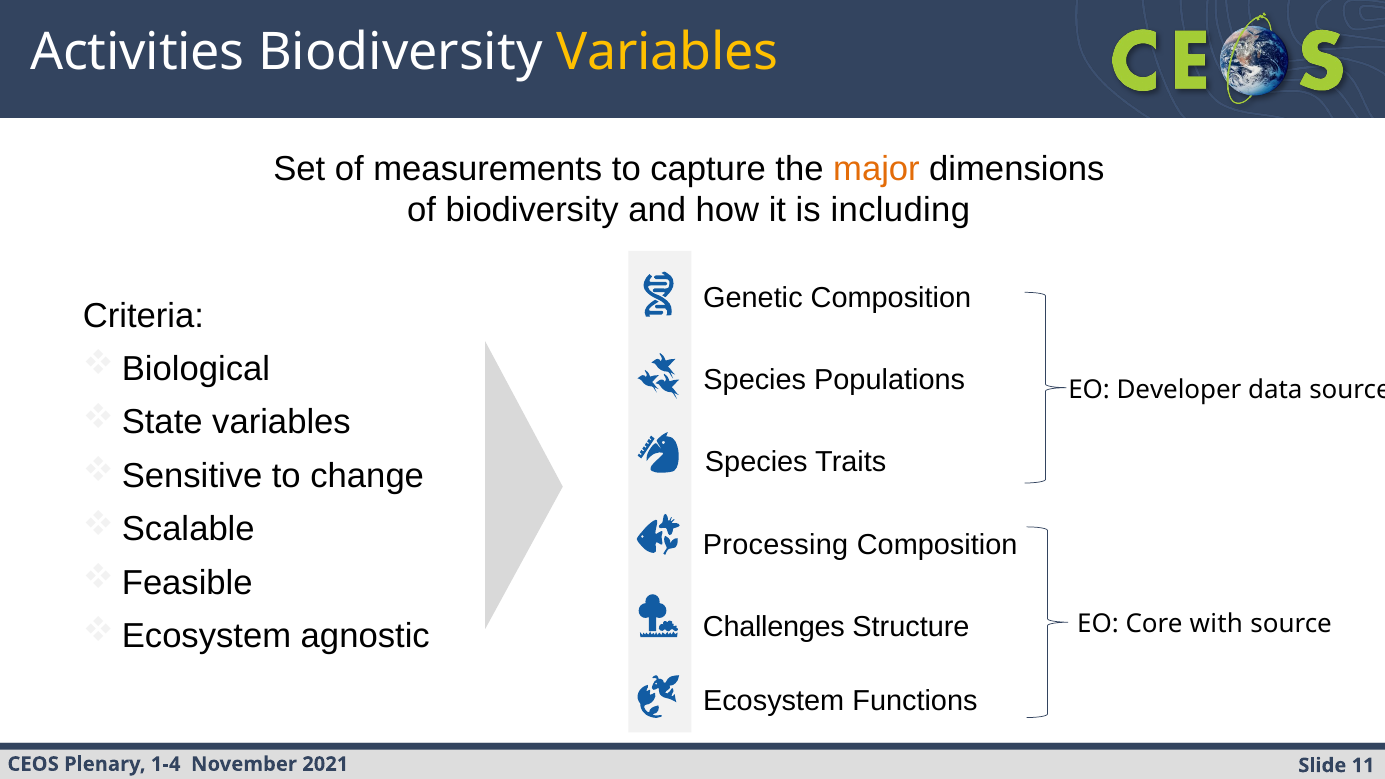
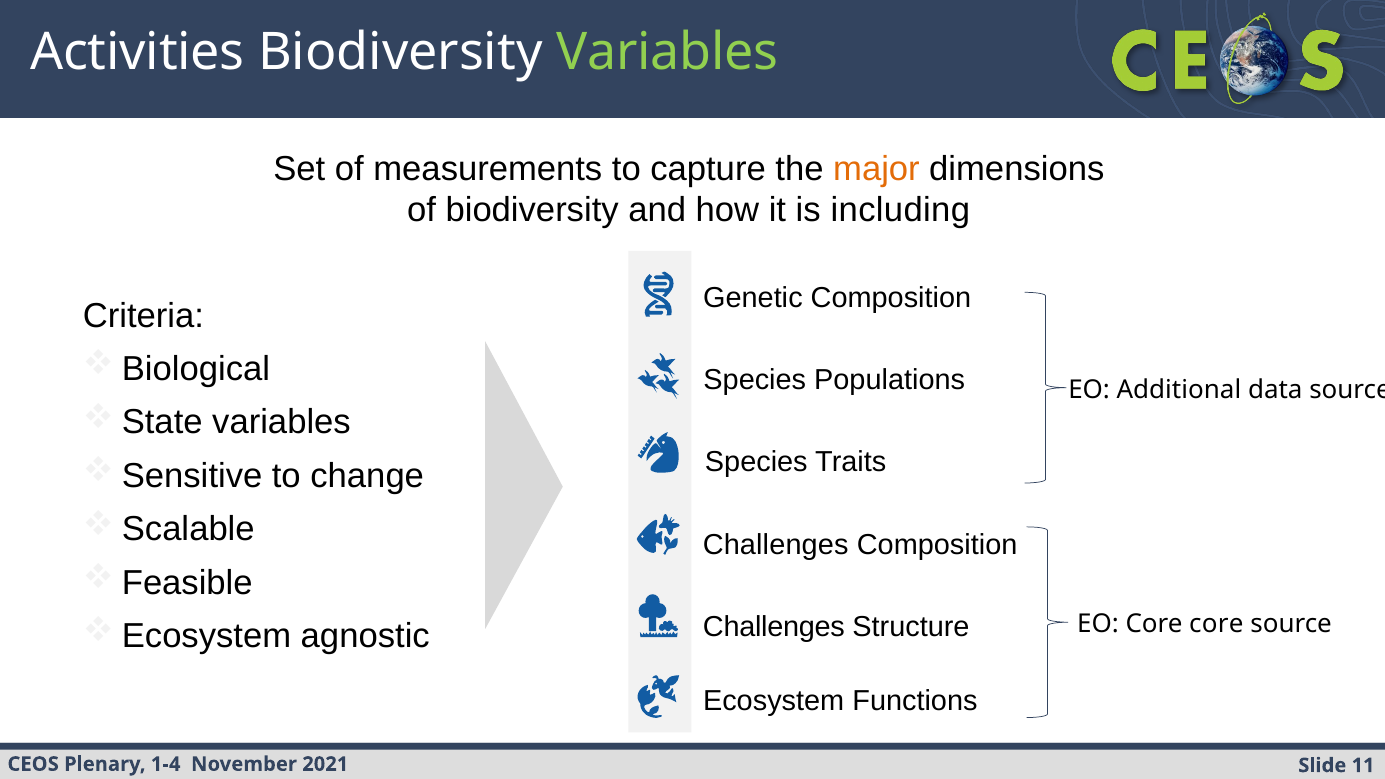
Variables at (667, 53) colour: yellow -> light green
Developer: Developer -> Additional
Processing at (776, 545): Processing -> Challenges
Core with: with -> core
